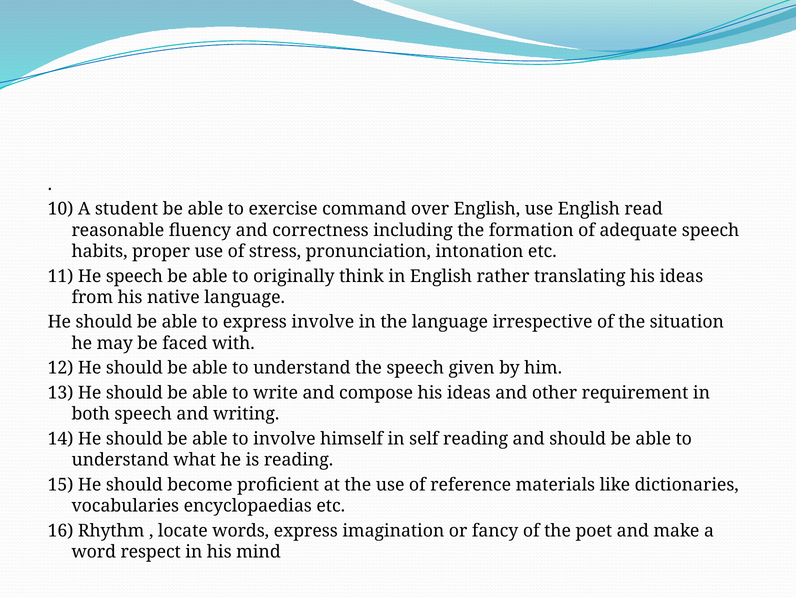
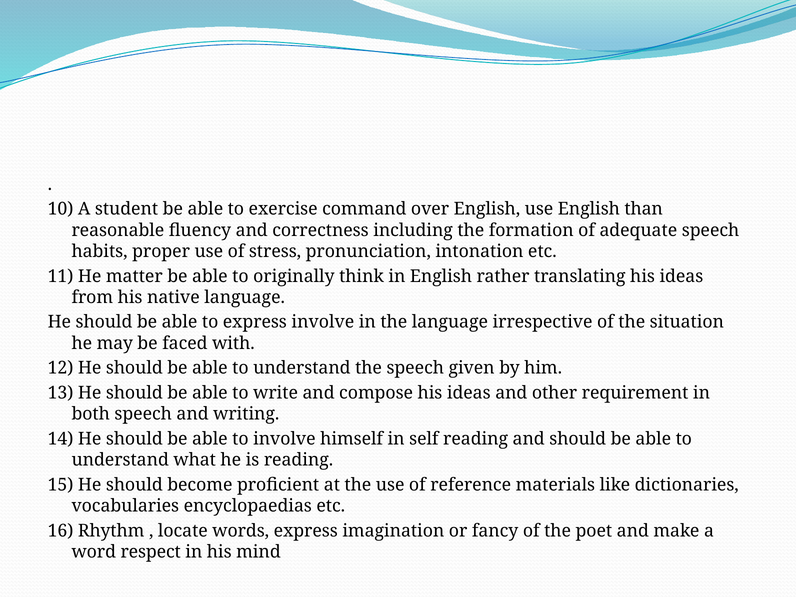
read: read -> than
He speech: speech -> matter
